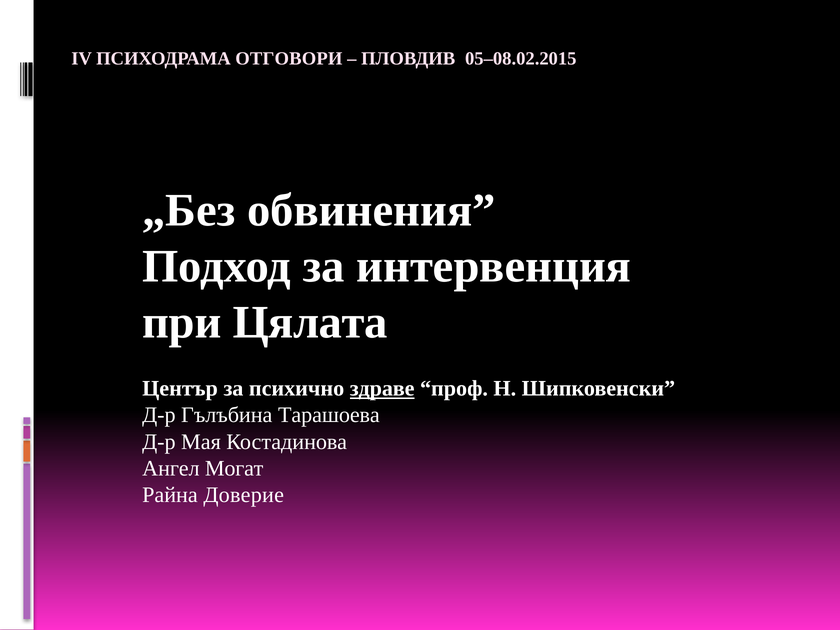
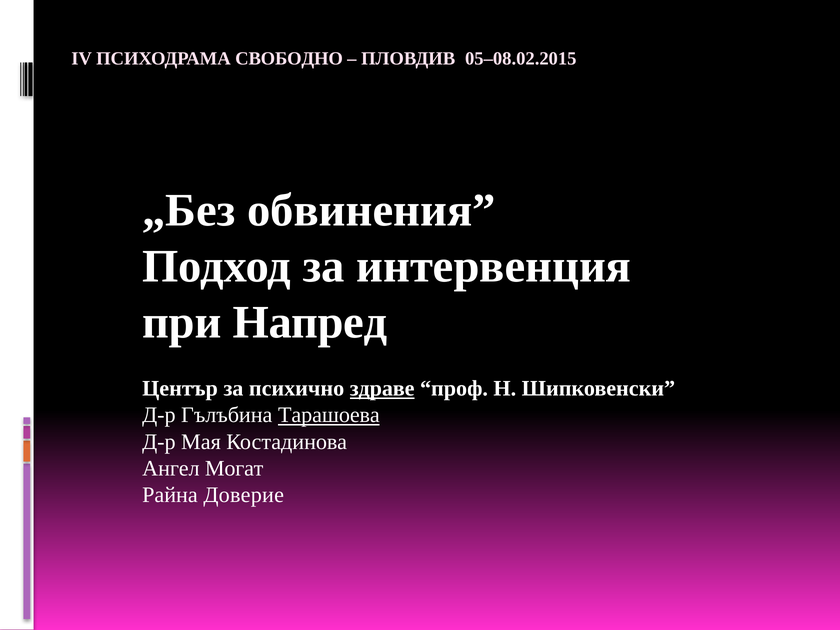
ОТГОВОРИ: ОТГОВОРИ -> СВОБОДНО
Цялата: Цялата -> Напред
Тарашоева underline: none -> present
